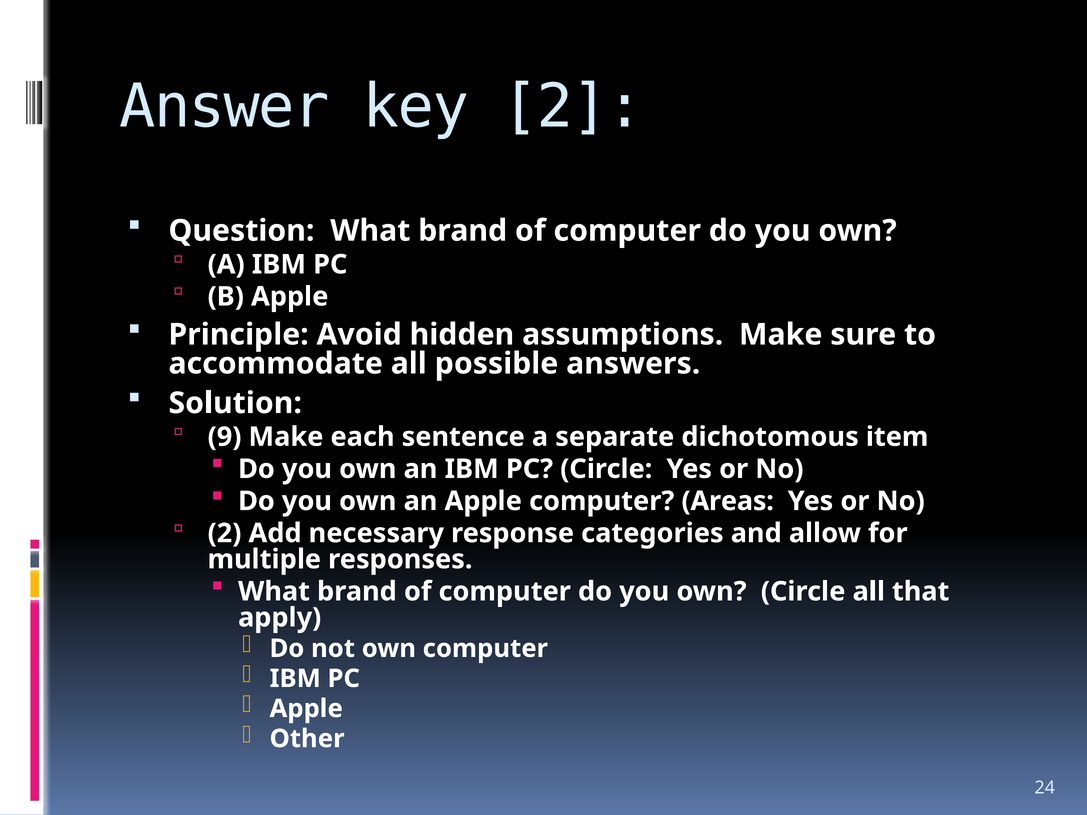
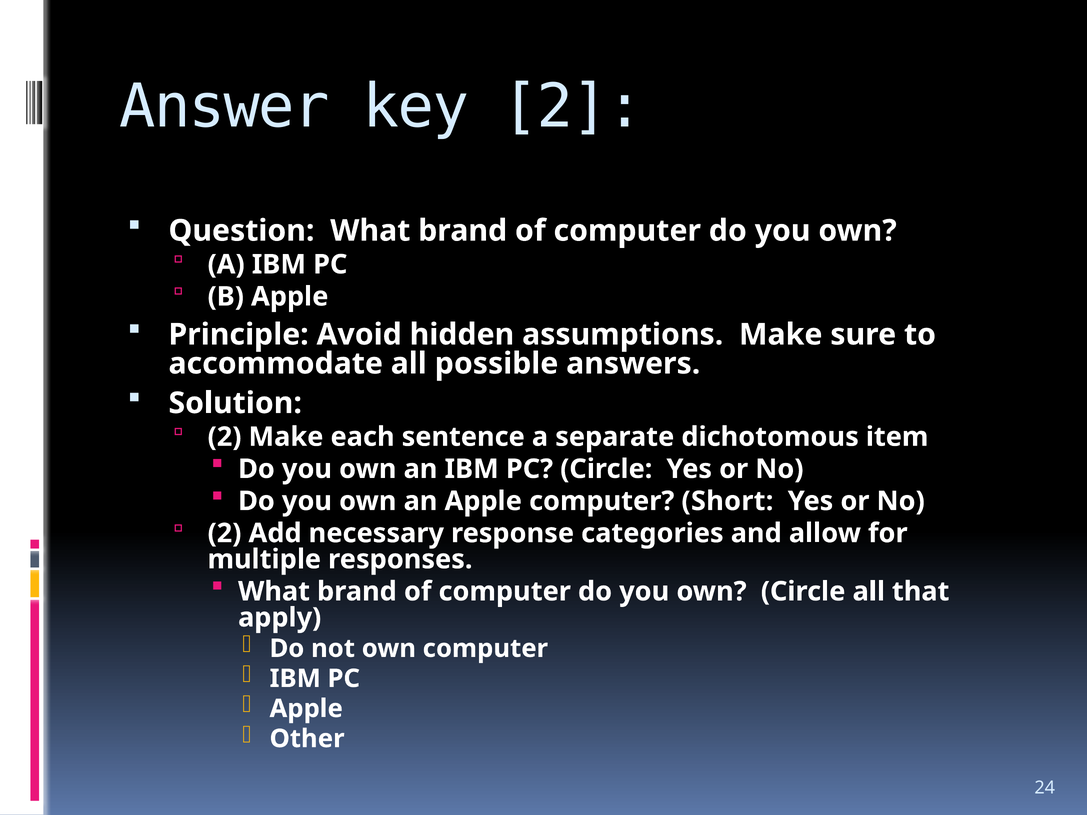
9 at (225, 437): 9 -> 2
Areas: Areas -> Short
